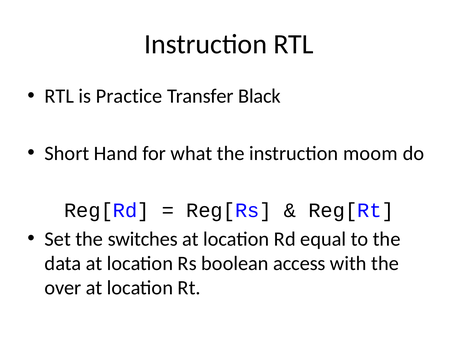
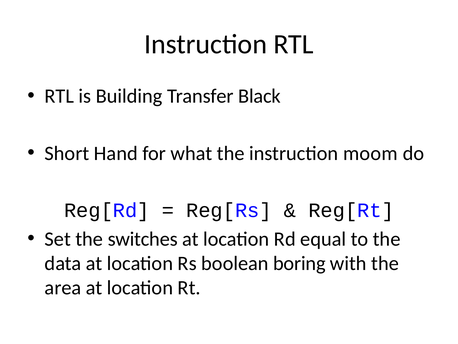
Practice: Practice -> Building
access: access -> boring
over: over -> area
